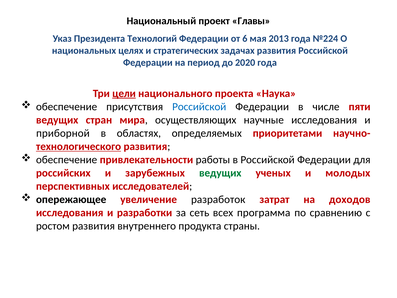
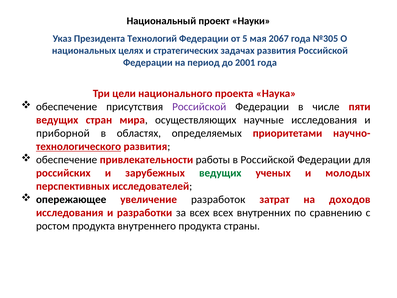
Главы: Главы -> Науки
6: 6 -> 5
2013: 2013 -> 2067
№224: №224 -> №305
2020: 2020 -> 2001
цели underline: present -> none
Российской at (199, 107) colour: blue -> purple
за сеть: сеть -> всех
программа: программа -> внутренних
ростом развития: развития -> продукта
